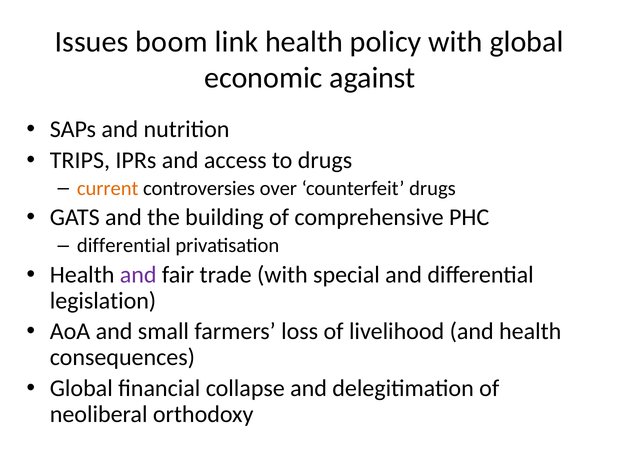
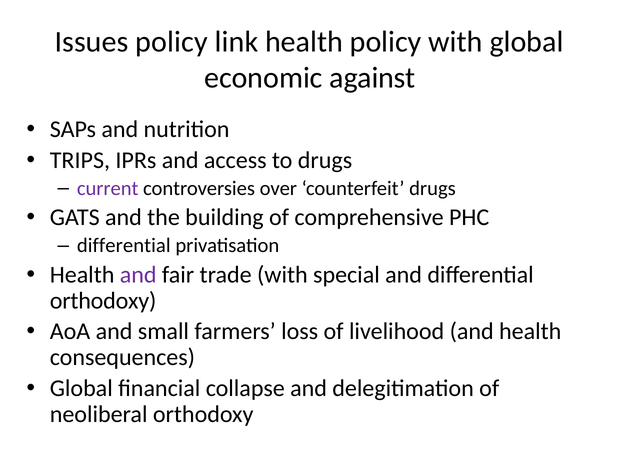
Issues boom: boom -> policy
current colour: orange -> purple
legislation at (103, 301): legislation -> orthodoxy
